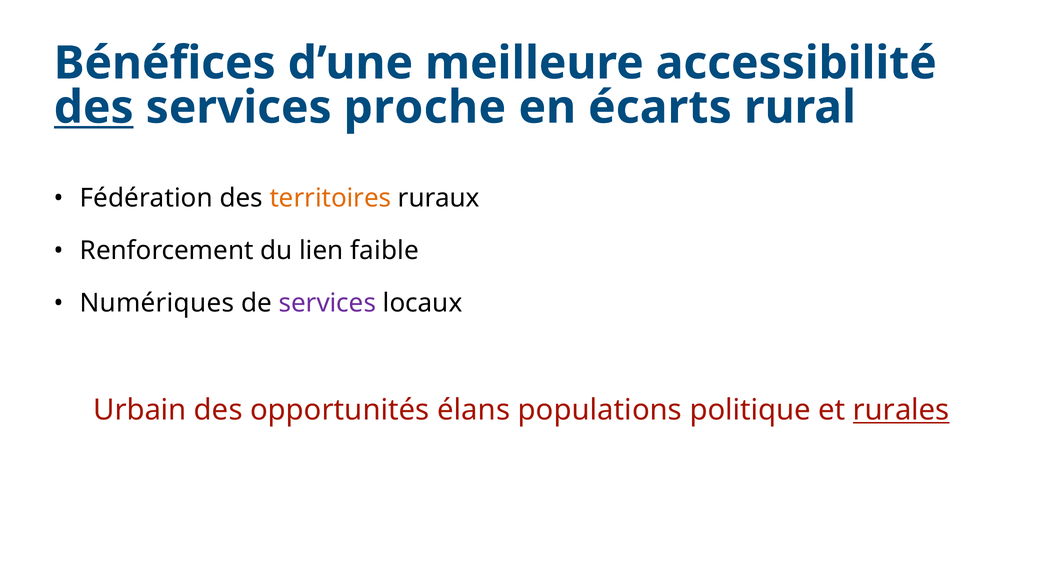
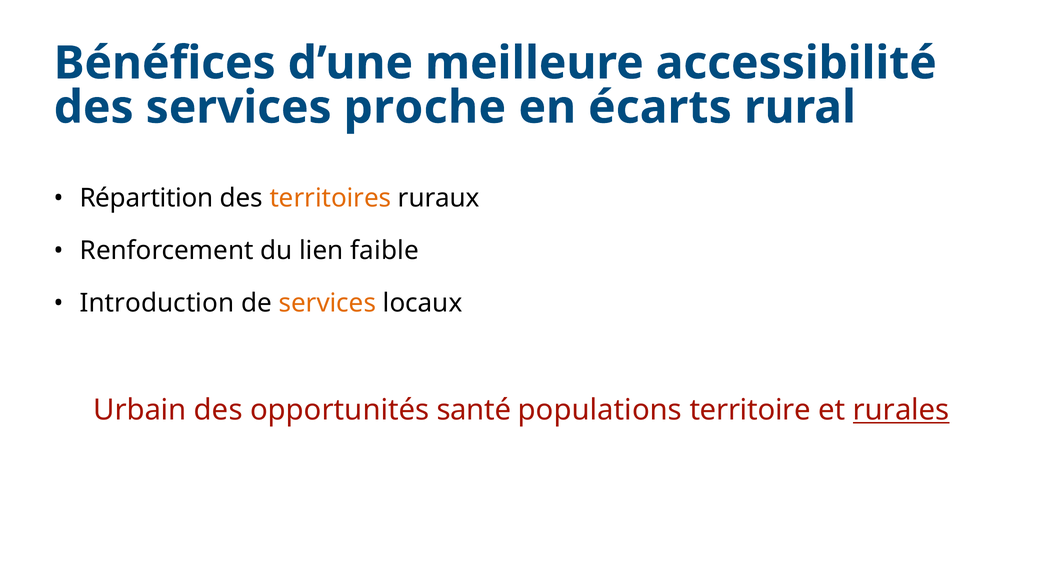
des at (94, 107) underline: present -> none
Fédération: Fédération -> Répartition
Numériques: Numériques -> Introduction
services at (327, 303) colour: purple -> orange
élans: élans -> santé
politique: politique -> territoire
